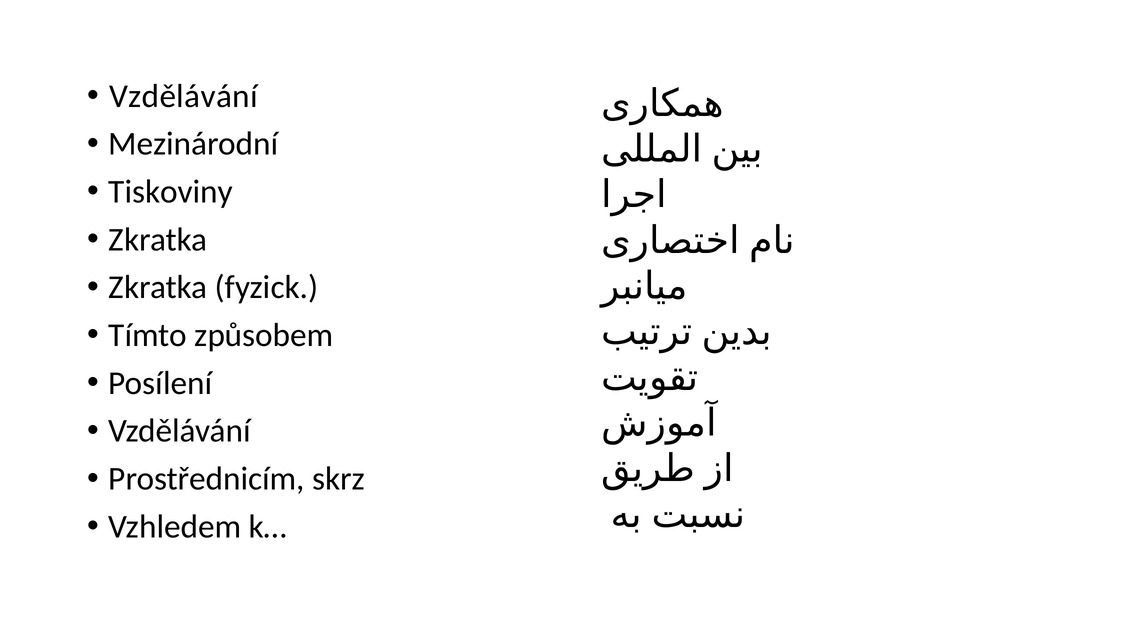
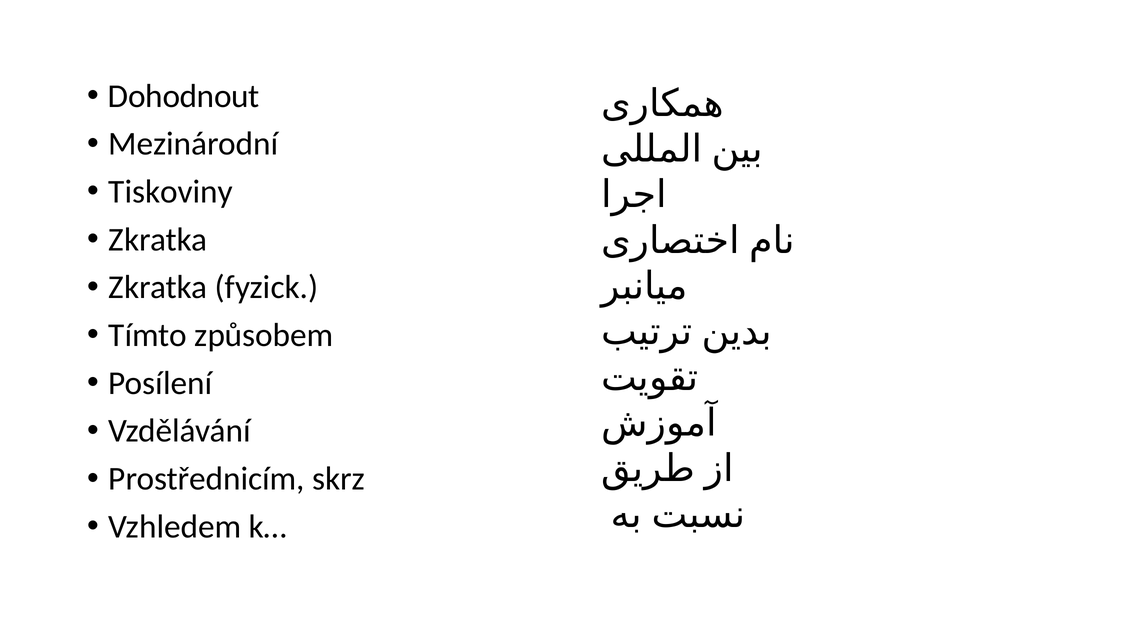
Vzdělávání at (183, 96): Vzdělávání -> Dohodnout
